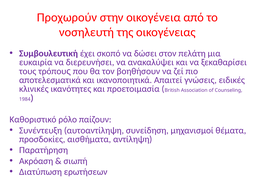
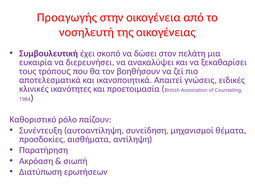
Προχωρούν: Προχωρούν -> Προαγωγής
